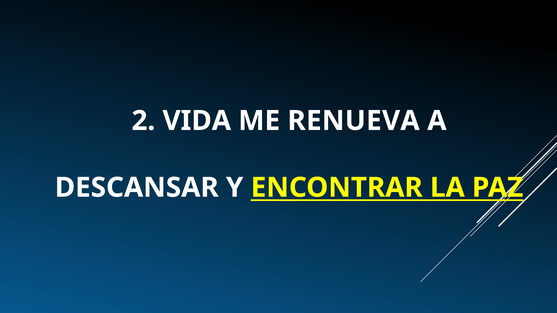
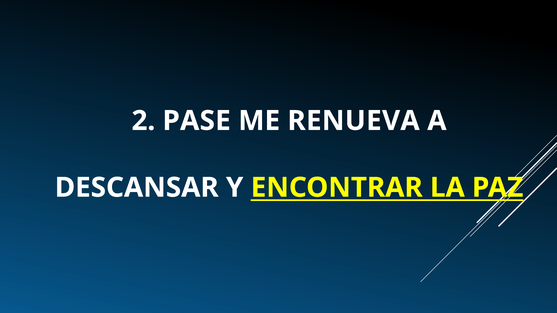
VIDA: VIDA -> PASE
